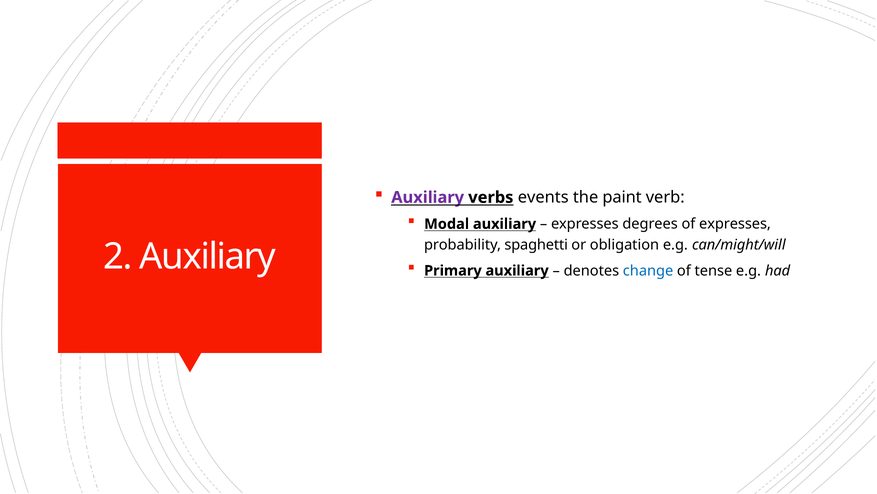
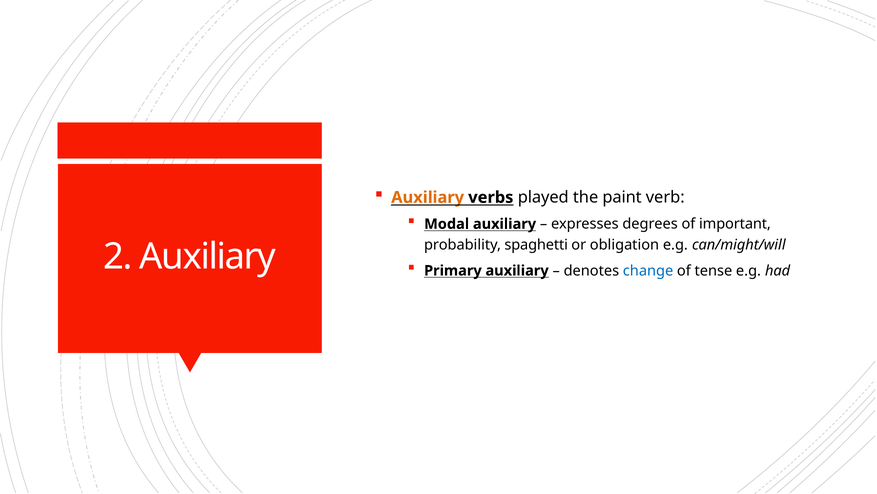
Auxiliary at (428, 197) colour: purple -> orange
events: events -> played
of expresses: expresses -> important
